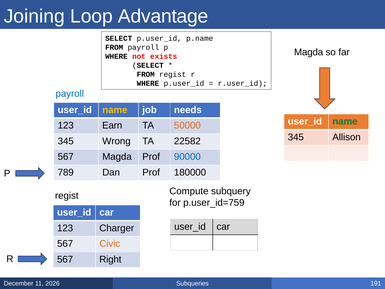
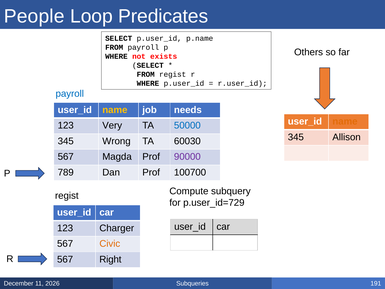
Joining: Joining -> People
Advantage: Advantage -> Predicates
Magda at (309, 52): Magda -> Others
name at (345, 121) colour: green -> orange
Earn: Earn -> Very
50000 colour: orange -> blue
22582: 22582 -> 60030
90000 colour: blue -> purple
180000: 180000 -> 100700
p.user_id=759: p.user_id=759 -> p.user_id=729
